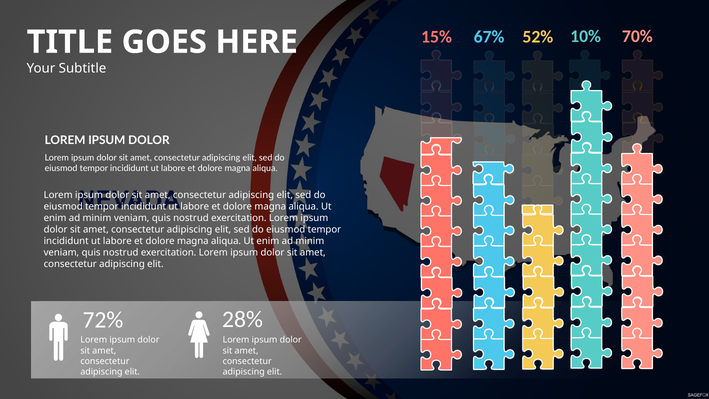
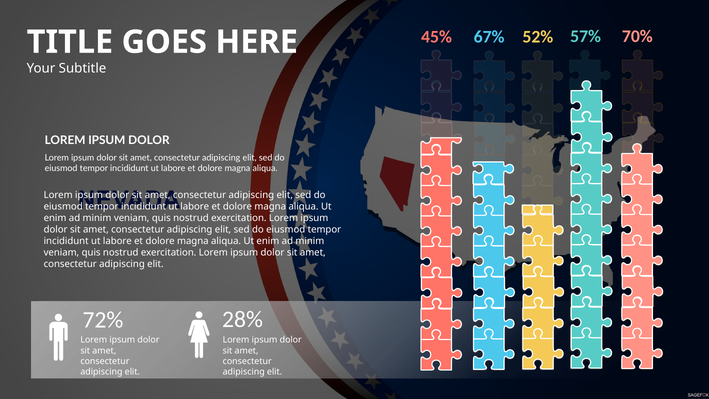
15%: 15% -> 45%
10%: 10% -> 57%
